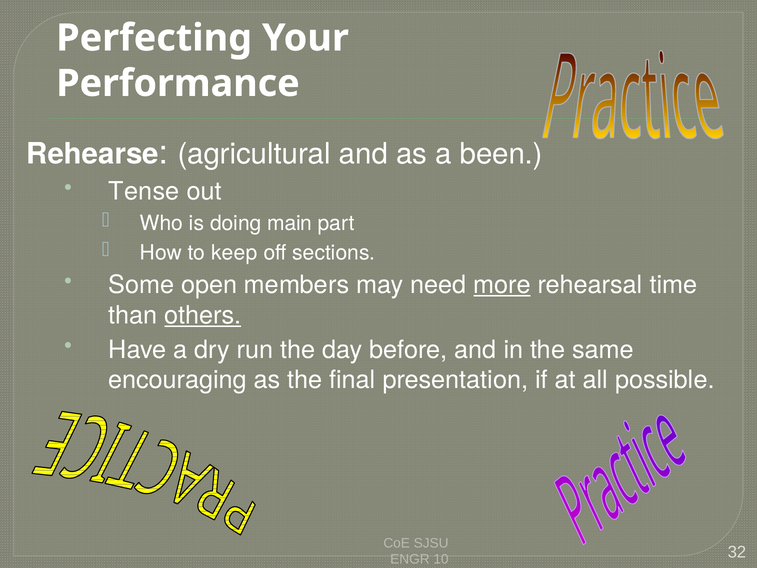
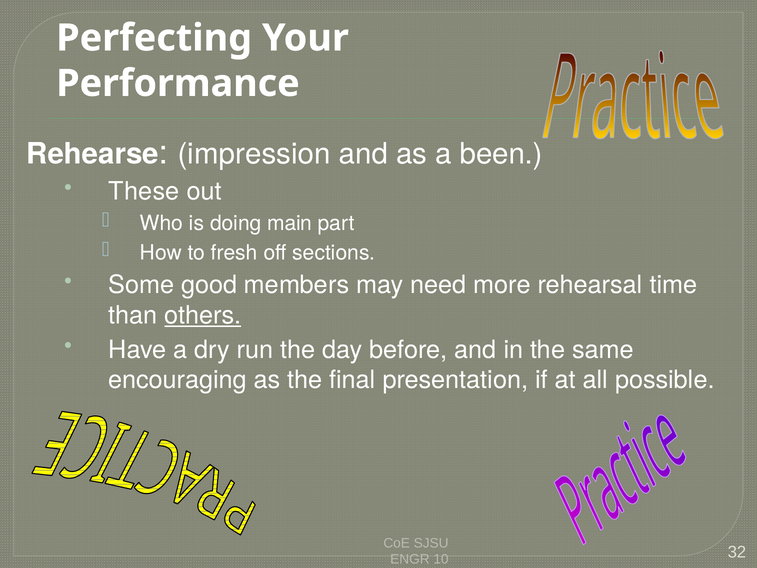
agricultural: agricultural -> impression
Tense: Tense -> These
keep: keep -> fresh
open: open -> good
more underline: present -> none
